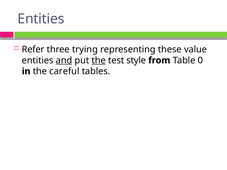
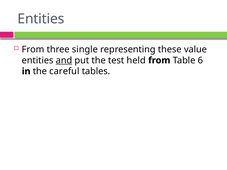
Refer at (33, 49): Refer -> From
trying: trying -> single
the at (99, 60) underline: present -> none
style: style -> held
0: 0 -> 6
